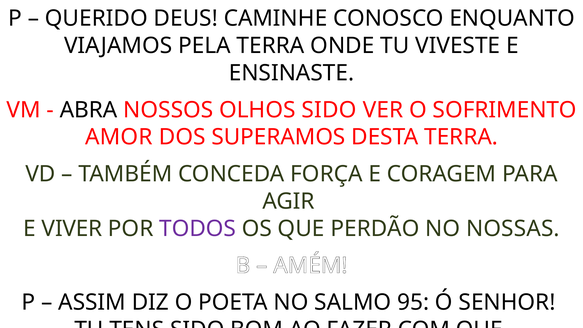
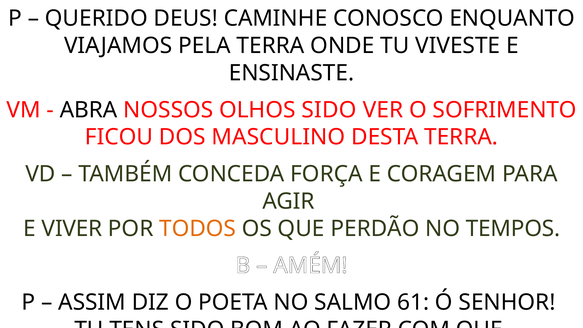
AMOR: AMOR -> FICOU
SUPERAMOS: SUPERAMOS -> MASCULINO
TODOS colour: purple -> orange
NOSSAS: NOSSAS -> TEMPOS
95: 95 -> 61
